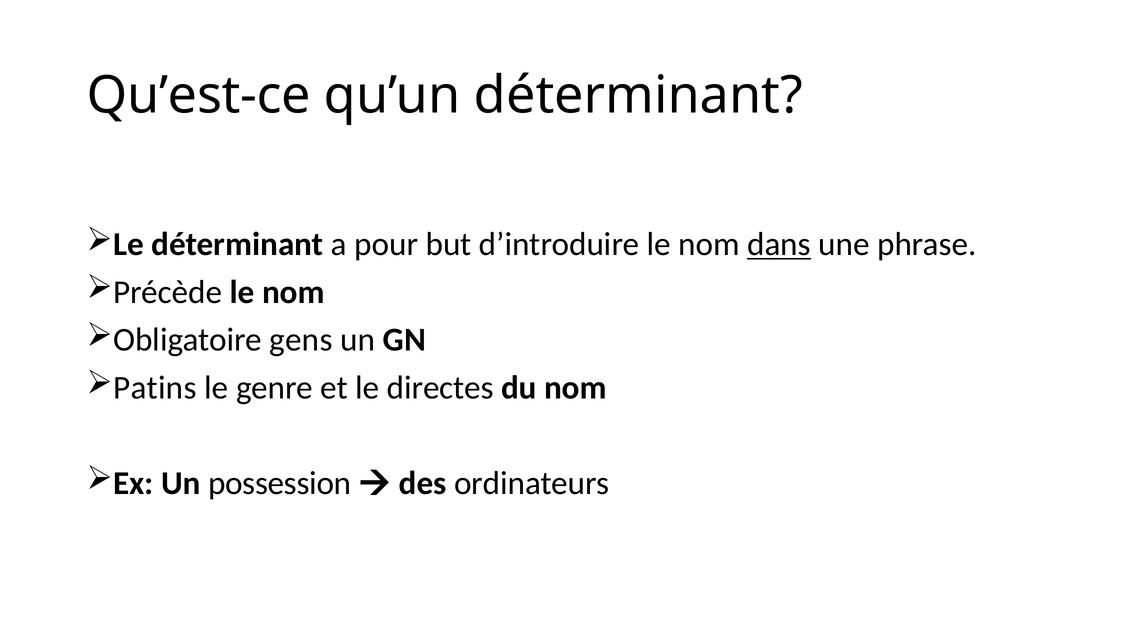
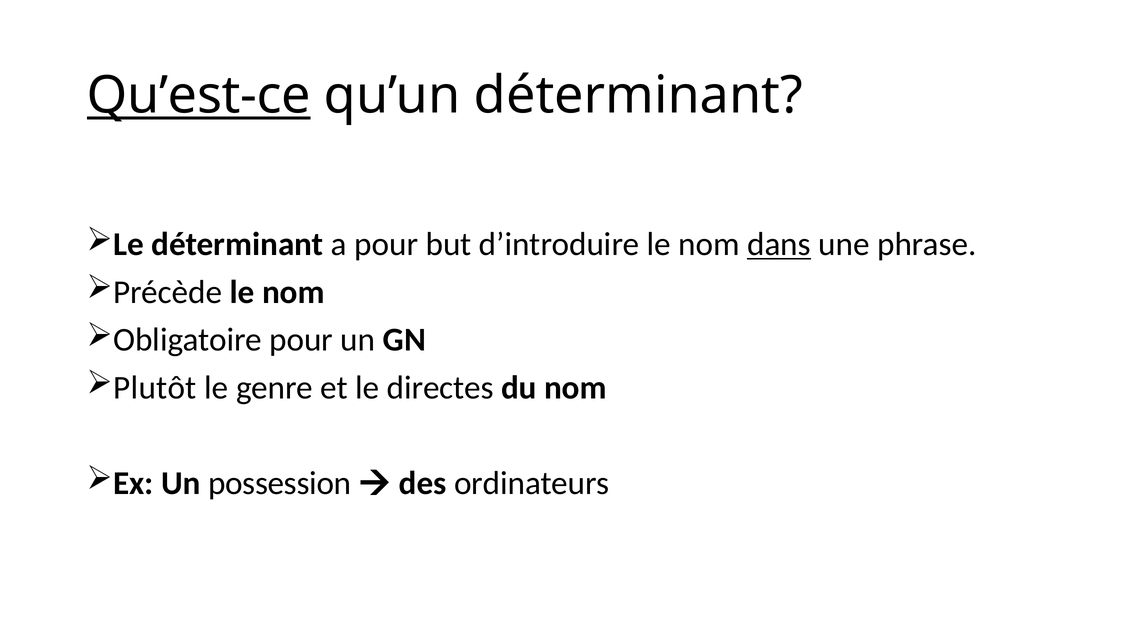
Qu’est-ce underline: none -> present
Obligatoire gens: gens -> pour
Patins: Patins -> Plutôt
